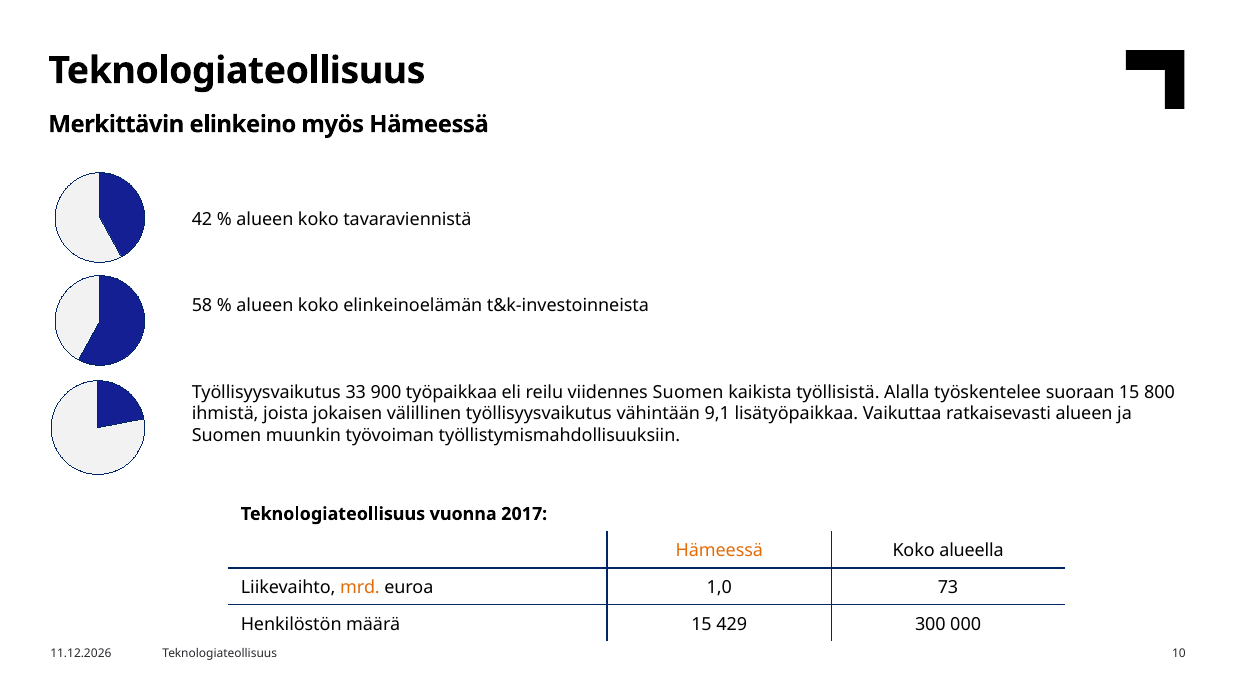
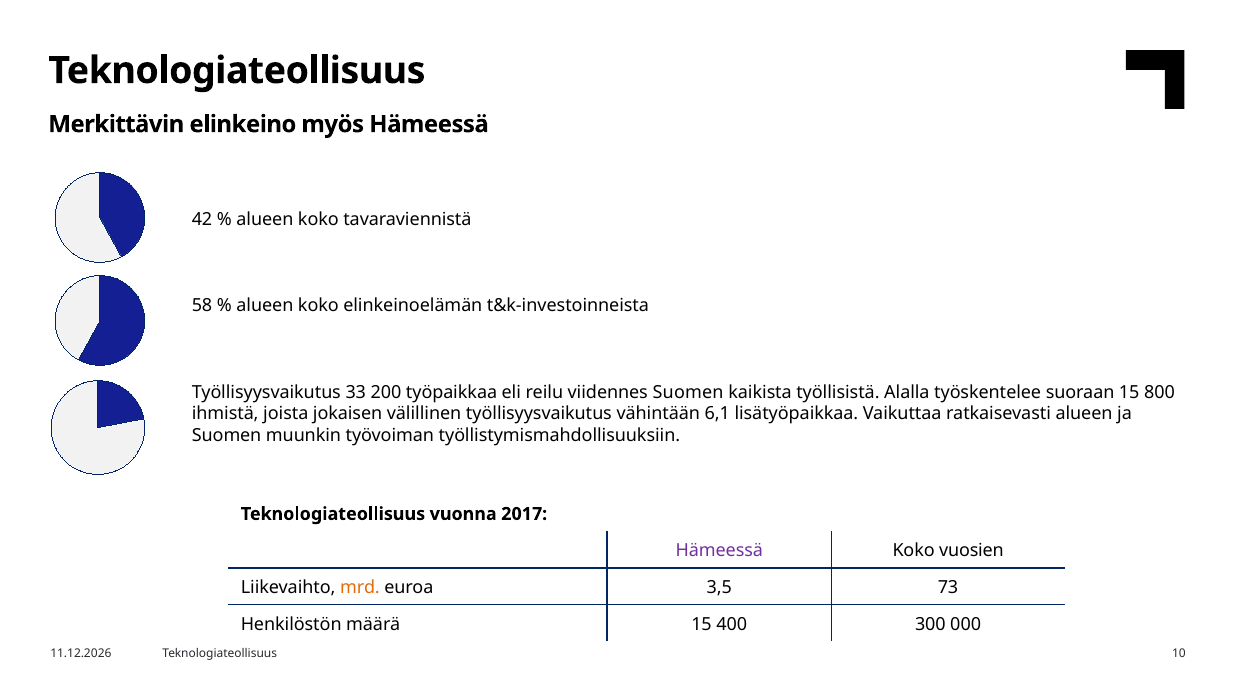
900: 900 -> 200
9,1: 9,1 -> 6,1
Hämeessä at (719, 550) colour: orange -> purple
alueella: alueella -> vuosien
1,0: 1,0 -> 3,5
429: 429 -> 400
